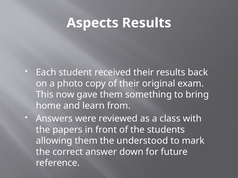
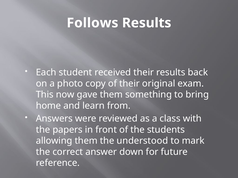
Aspects: Aspects -> Follows
